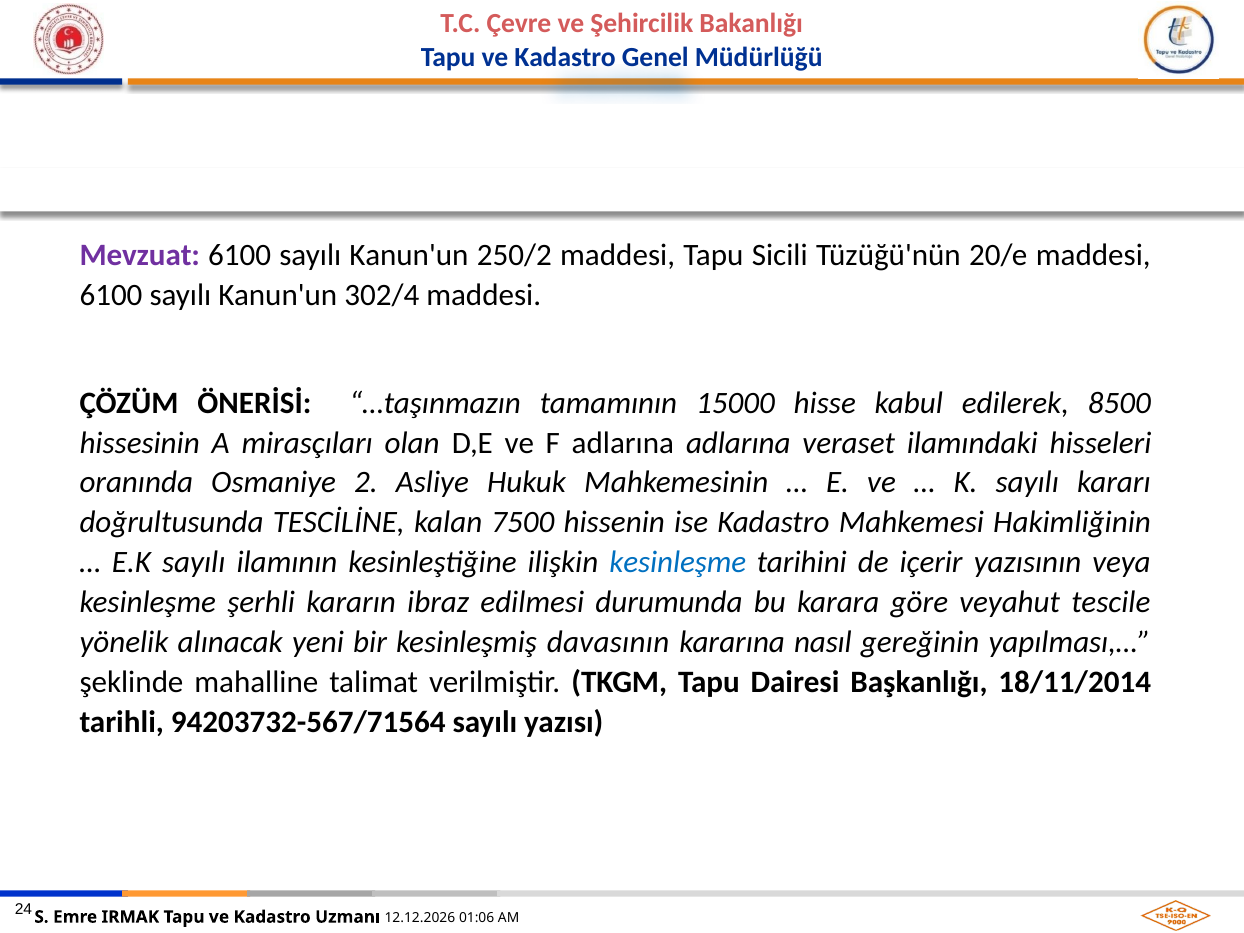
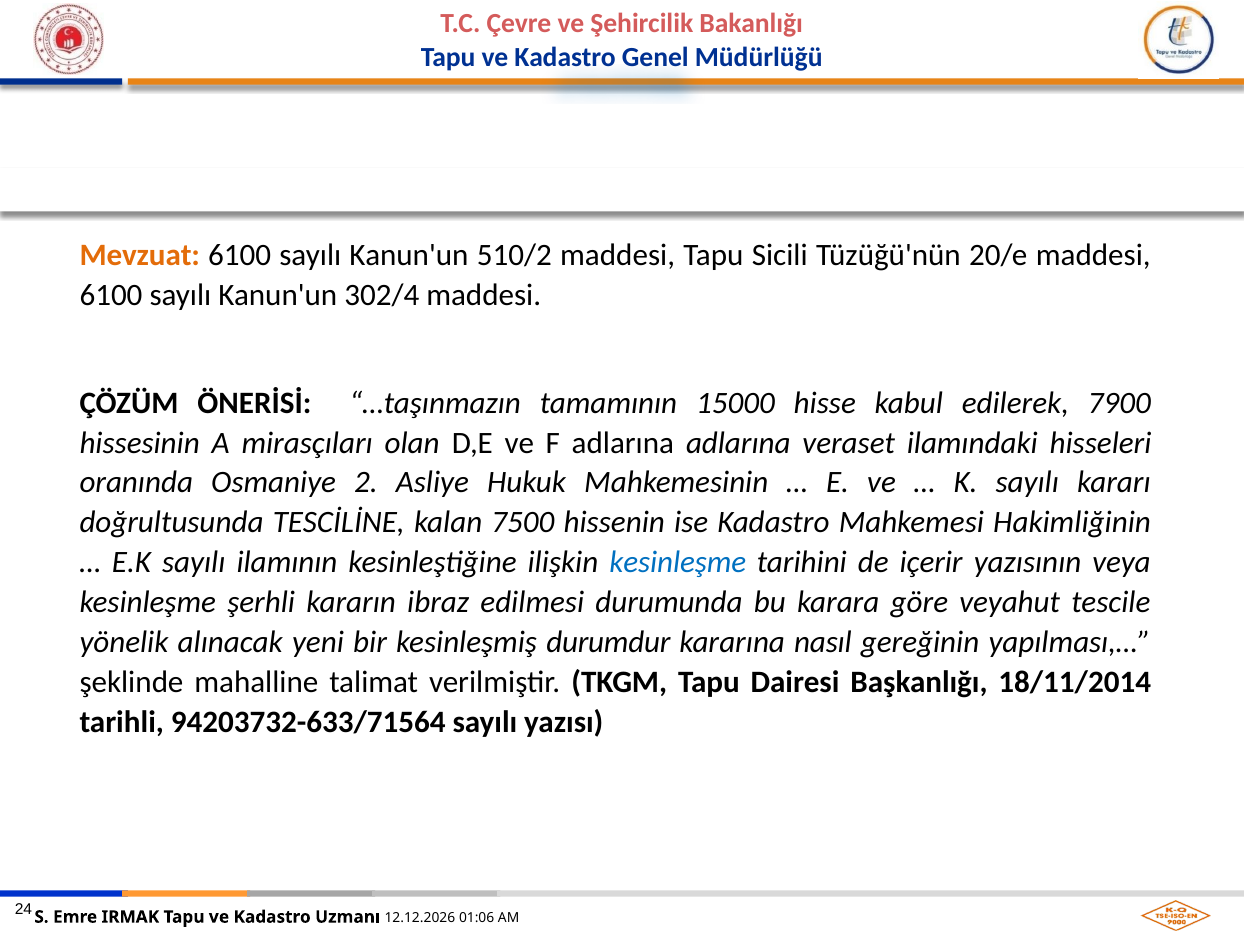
Mevzuat colour: purple -> orange
250/2: 250/2 -> 510/2
8500: 8500 -> 7900
davasının: davasının -> durumdur
94203732-567/71564: 94203732-567/71564 -> 94203732-633/71564
